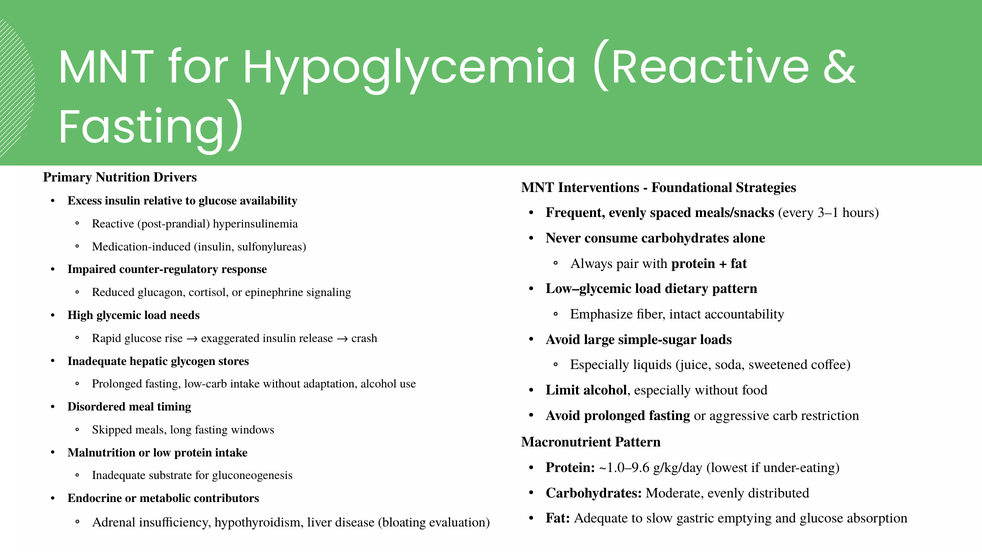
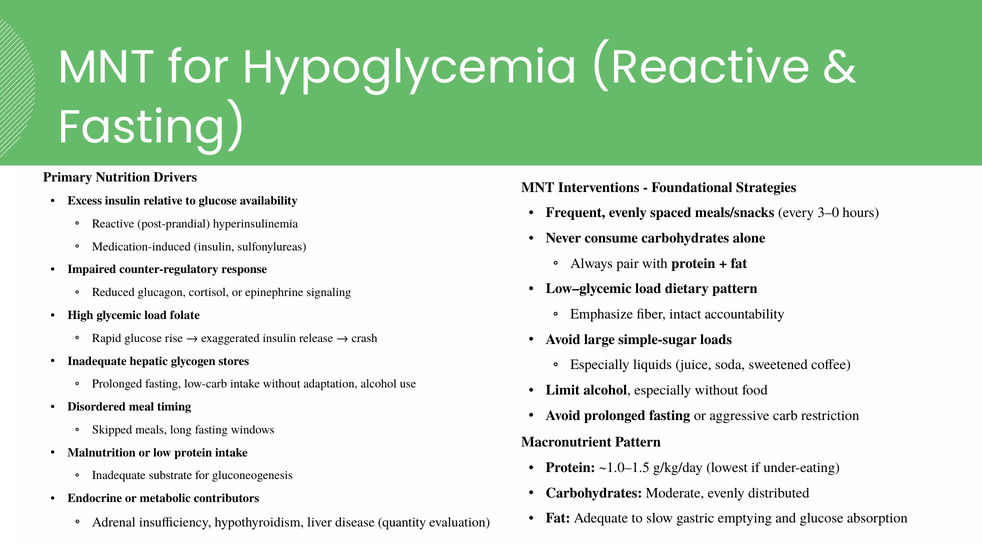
3–1: 3–1 -> 3–0
needs: needs -> folate
~1.0–9.6: ~1.0–9.6 -> ~1.0–1.5
bloating: bloating -> quantity
